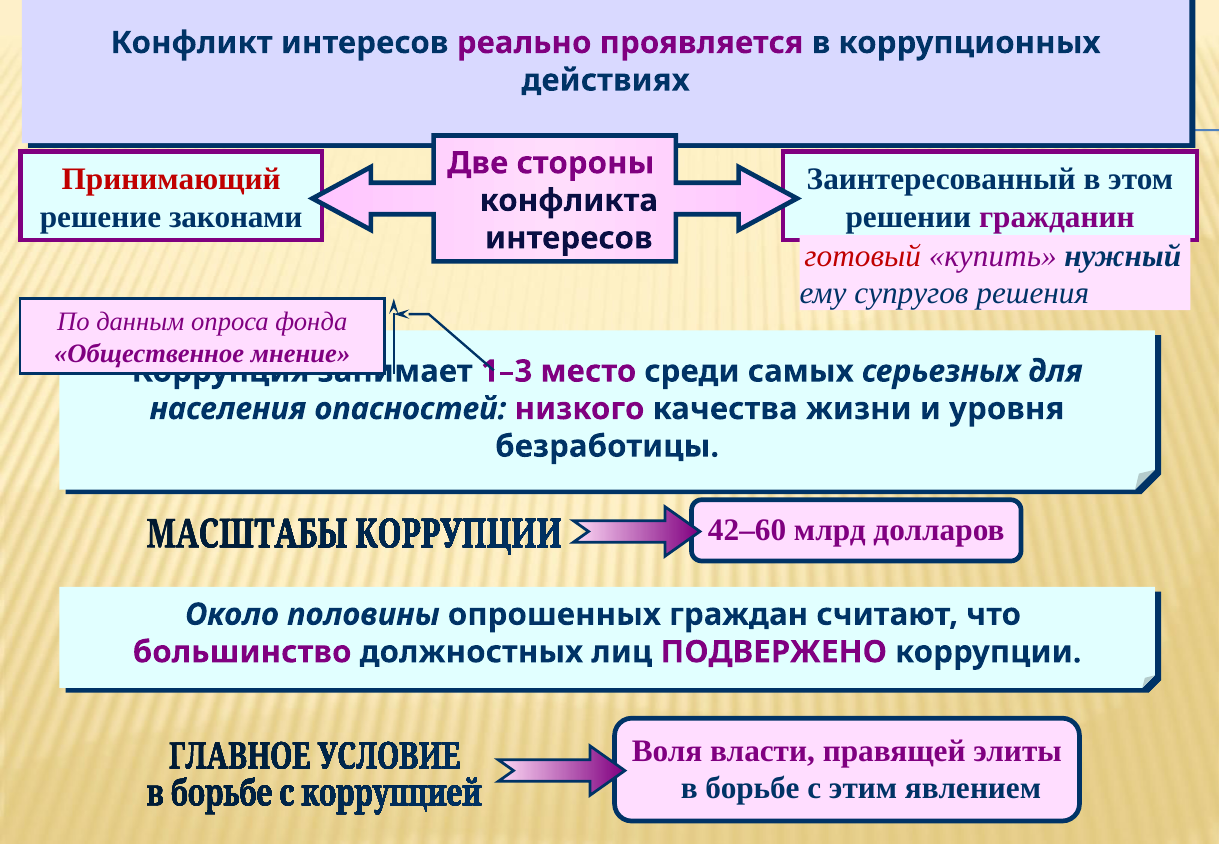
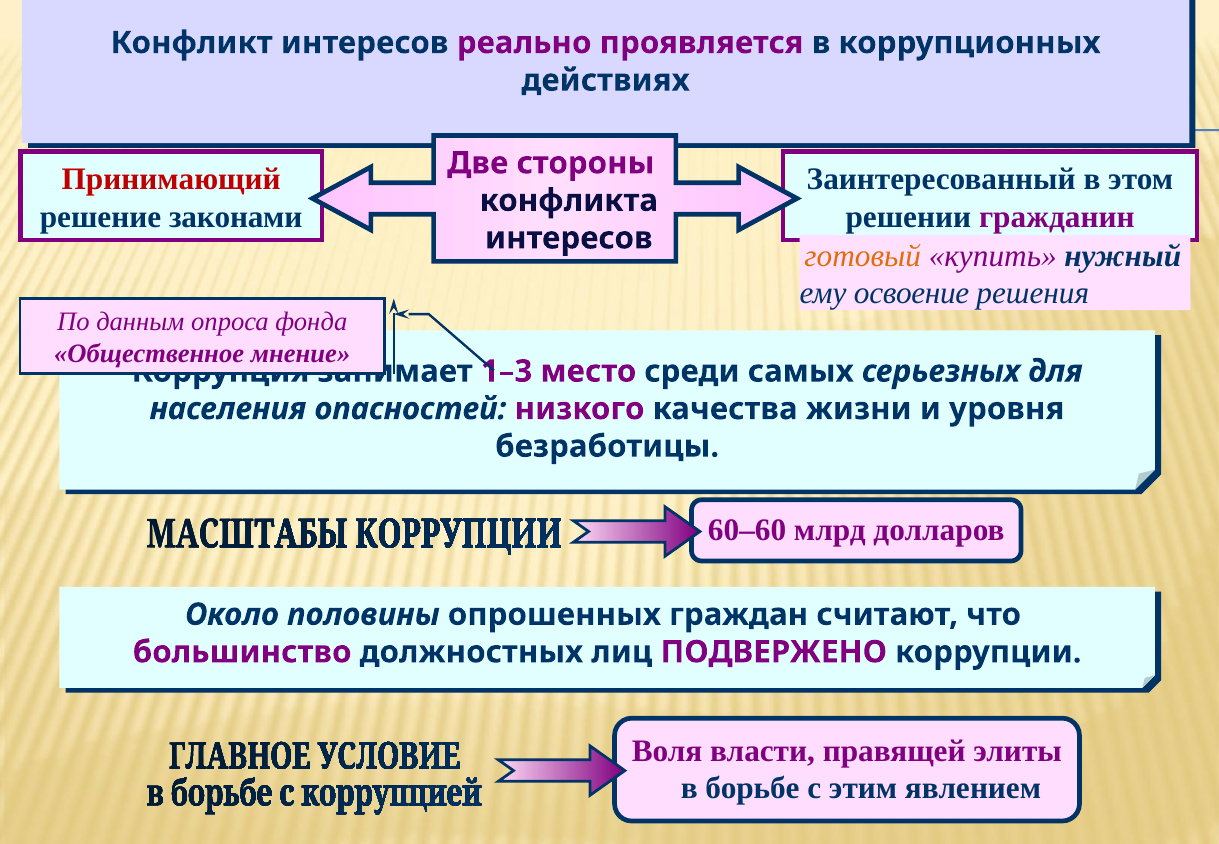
готовый colour: red -> orange
супругов: супругов -> освоение
42–60: 42–60 -> 60–60
